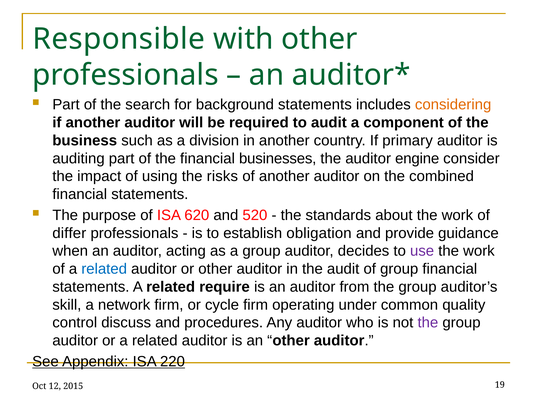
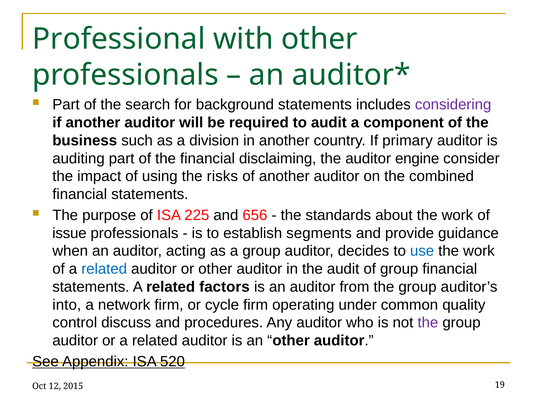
Responsible: Responsible -> Professional
considering colour: orange -> purple
businesses: businesses -> disclaiming
620: 620 -> 225
520: 520 -> 656
differ: differ -> issue
obligation: obligation -> segments
use colour: purple -> blue
require: require -> factors
skill: skill -> into
220: 220 -> 520
